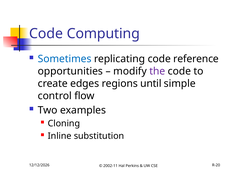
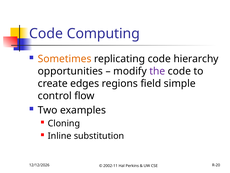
Sometimes colour: blue -> orange
reference: reference -> hierarchy
until: until -> field
